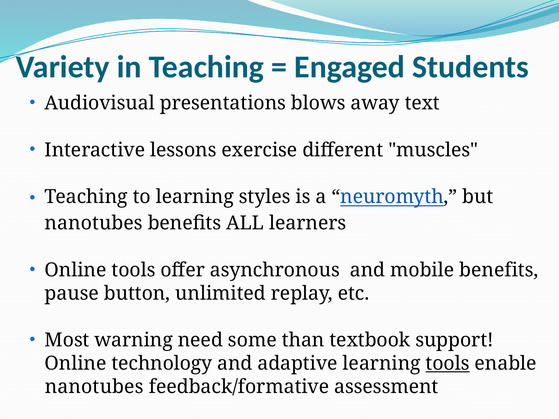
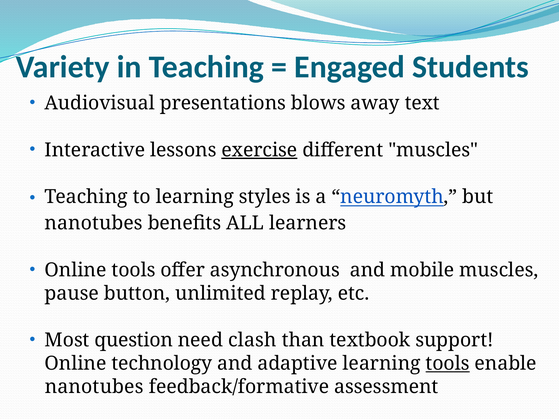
exercise underline: none -> present
mobile benefits: benefits -> muscles
warning: warning -> question
some: some -> clash
